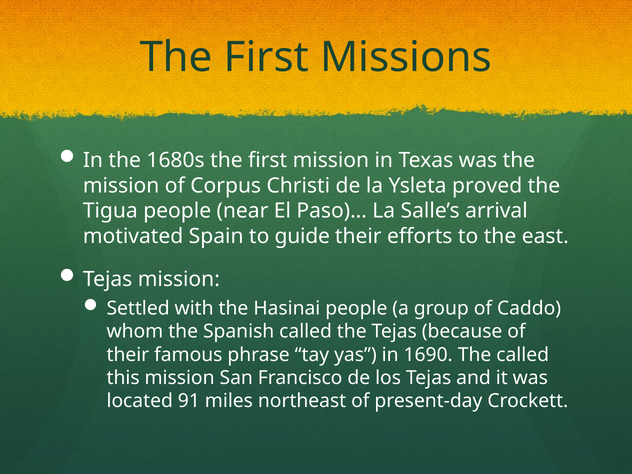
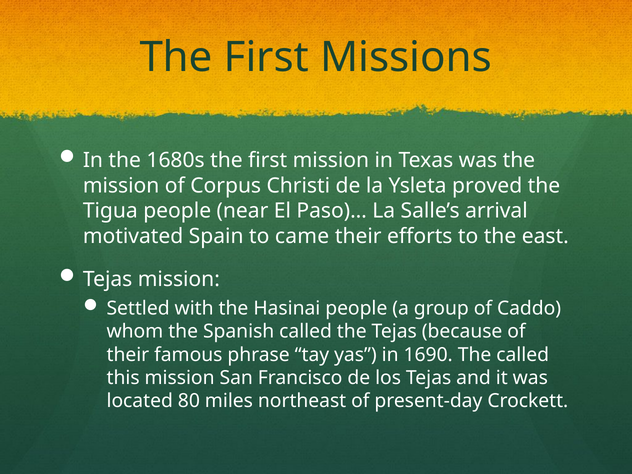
guide: guide -> came
91: 91 -> 80
